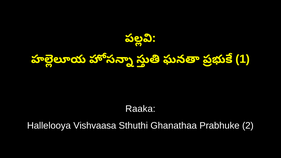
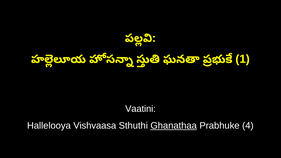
Raaka: Raaka -> Vaatini
Ghanathaa underline: none -> present
2: 2 -> 4
